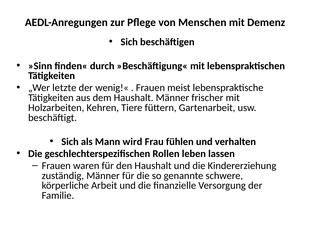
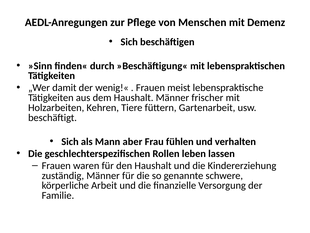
letzte: letzte -> damit
wird: wird -> aber
